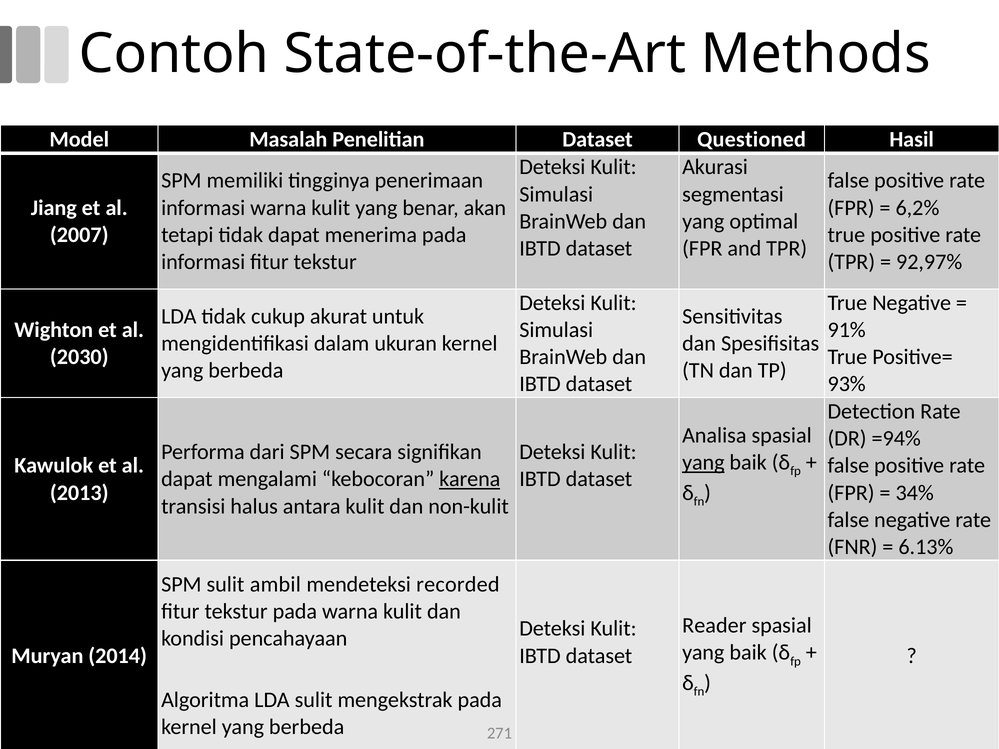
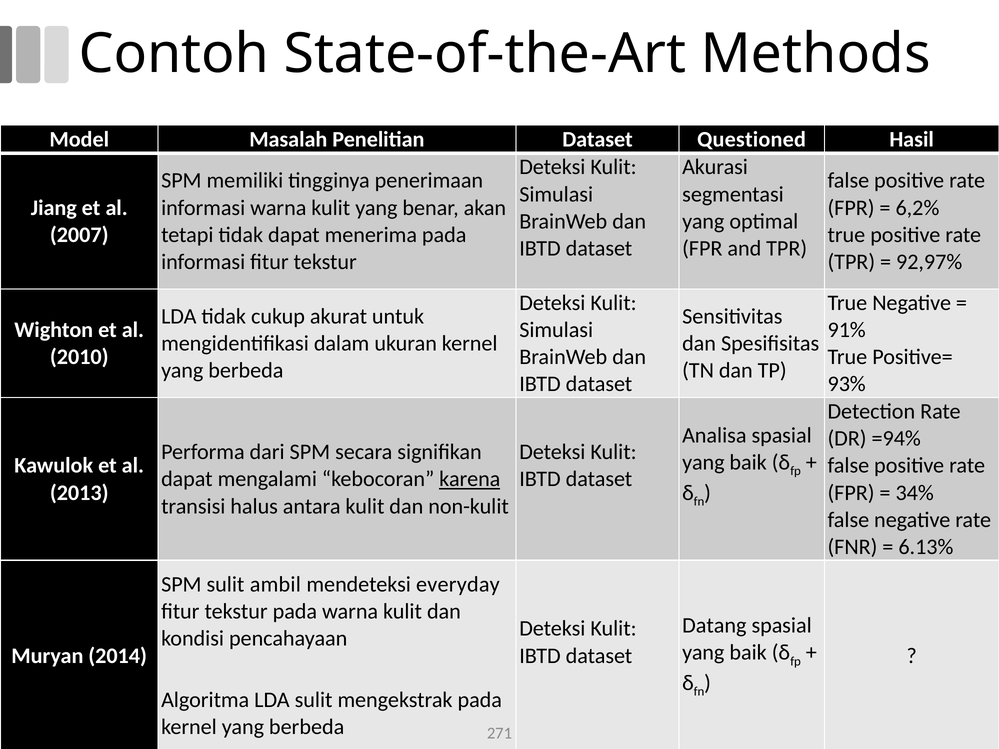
2030: 2030 -> 2010
yang at (703, 463) underline: present -> none
recorded: recorded -> everyday
Reader: Reader -> Datang
